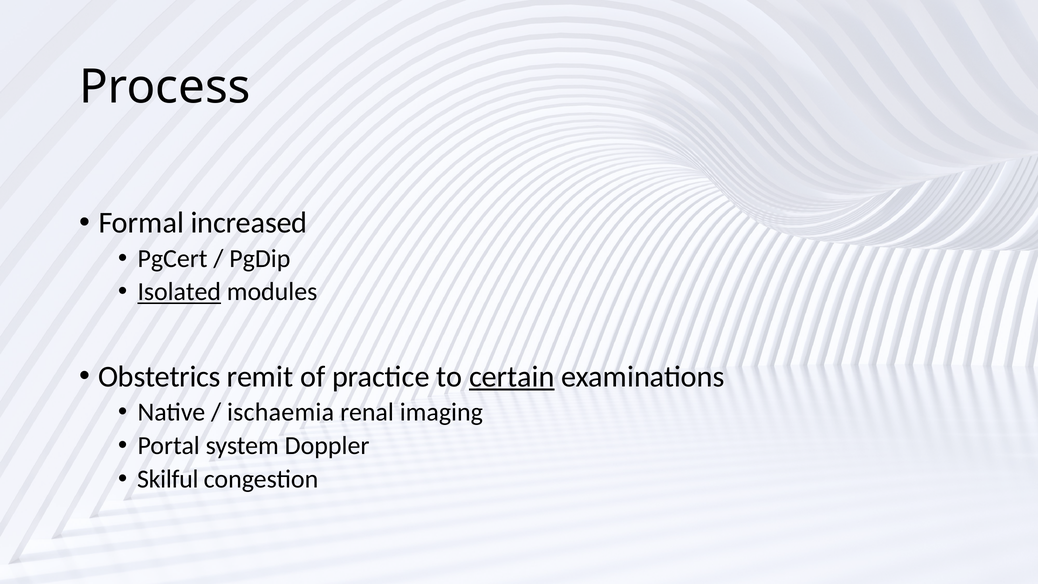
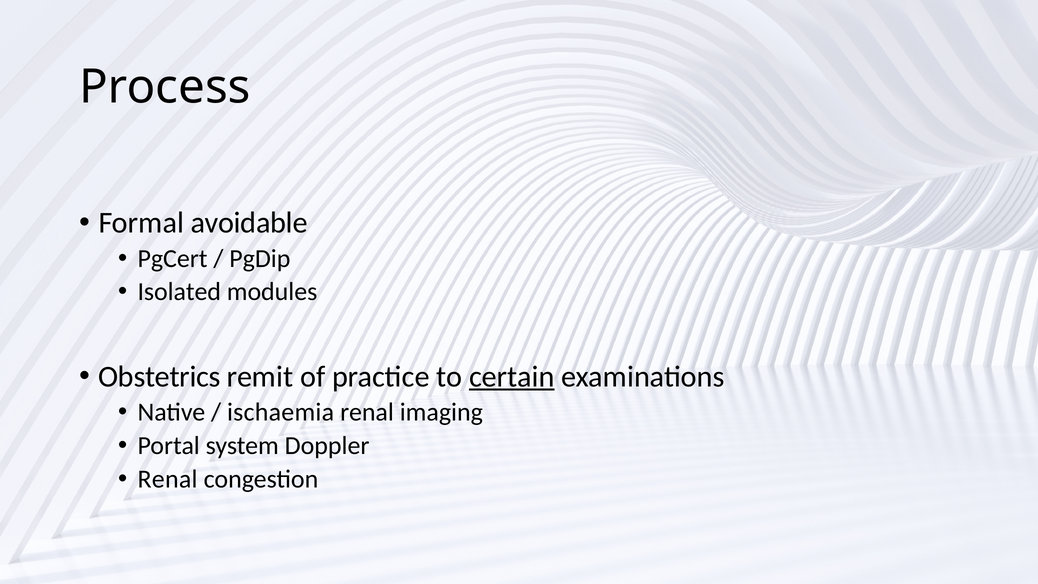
increased: increased -> avoidable
Isolated underline: present -> none
Skilful at (168, 479): Skilful -> Renal
